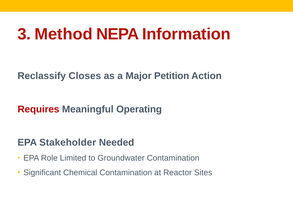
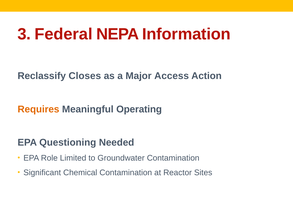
Method: Method -> Federal
Petition: Petition -> Access
Requires colour: red -> orange
Stakeholder: Stakeholder -> Questioning
